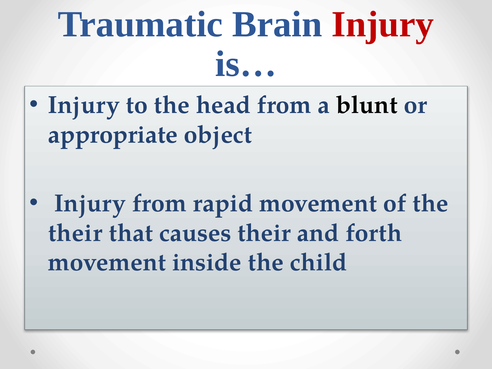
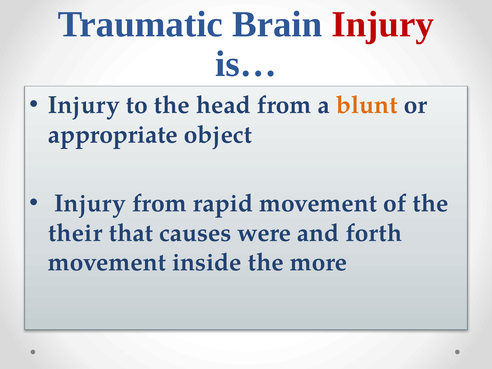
blunt colour: black -> orange
causes their: their -> were
child: child -> more
